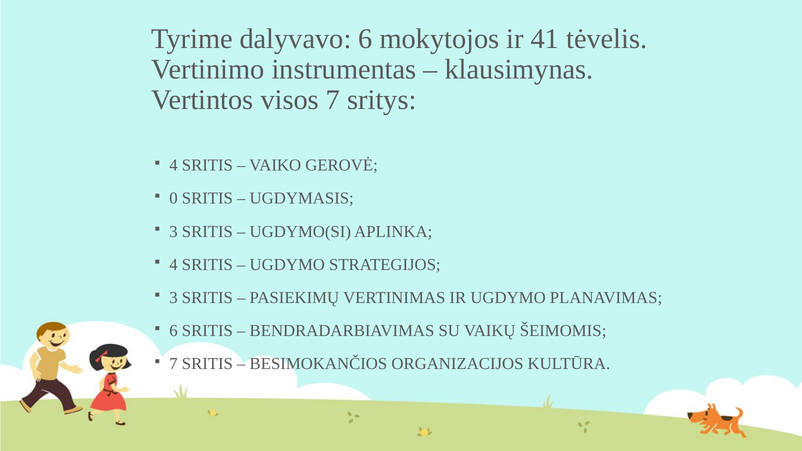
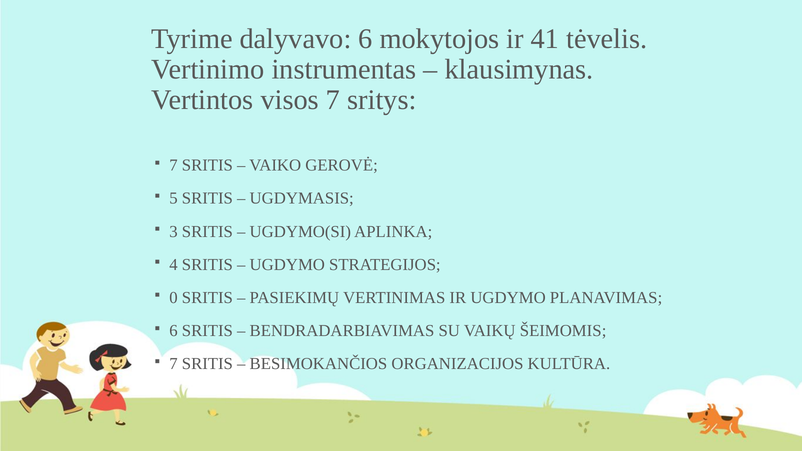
4 at (173, 165): 4 -> 7
0: 0 -> 5
3 at (173, 298): 3 -> 0
